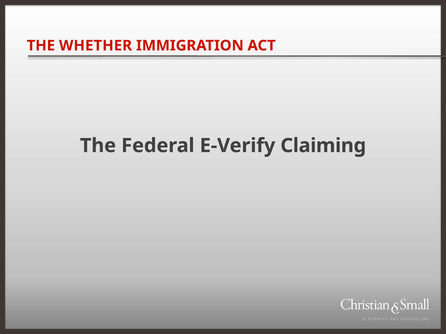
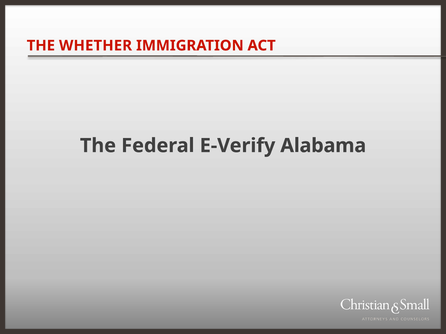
Claiming: Claiming -> Alabama
